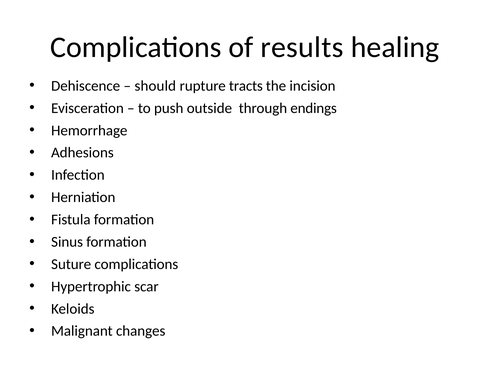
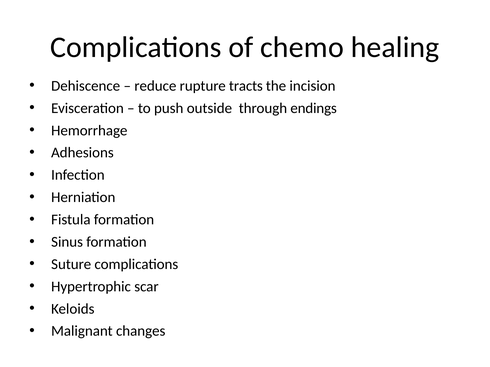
results: results -> chemo
should: should -> reduce
